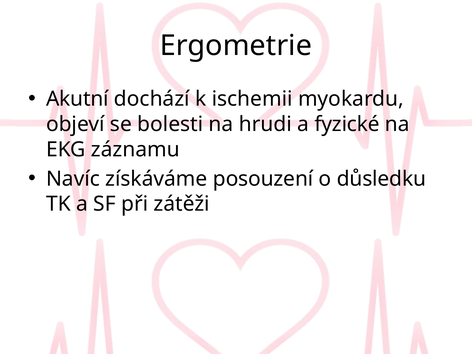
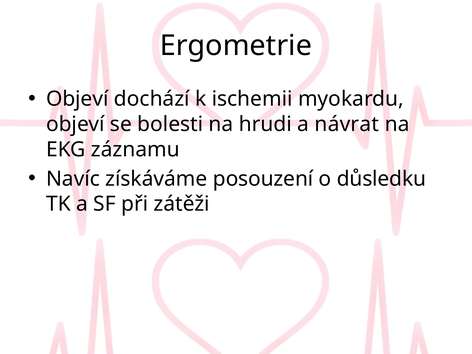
Akutní at (77, 99): Akutní -> Objeví
fyzické: fyzické -> návrat
